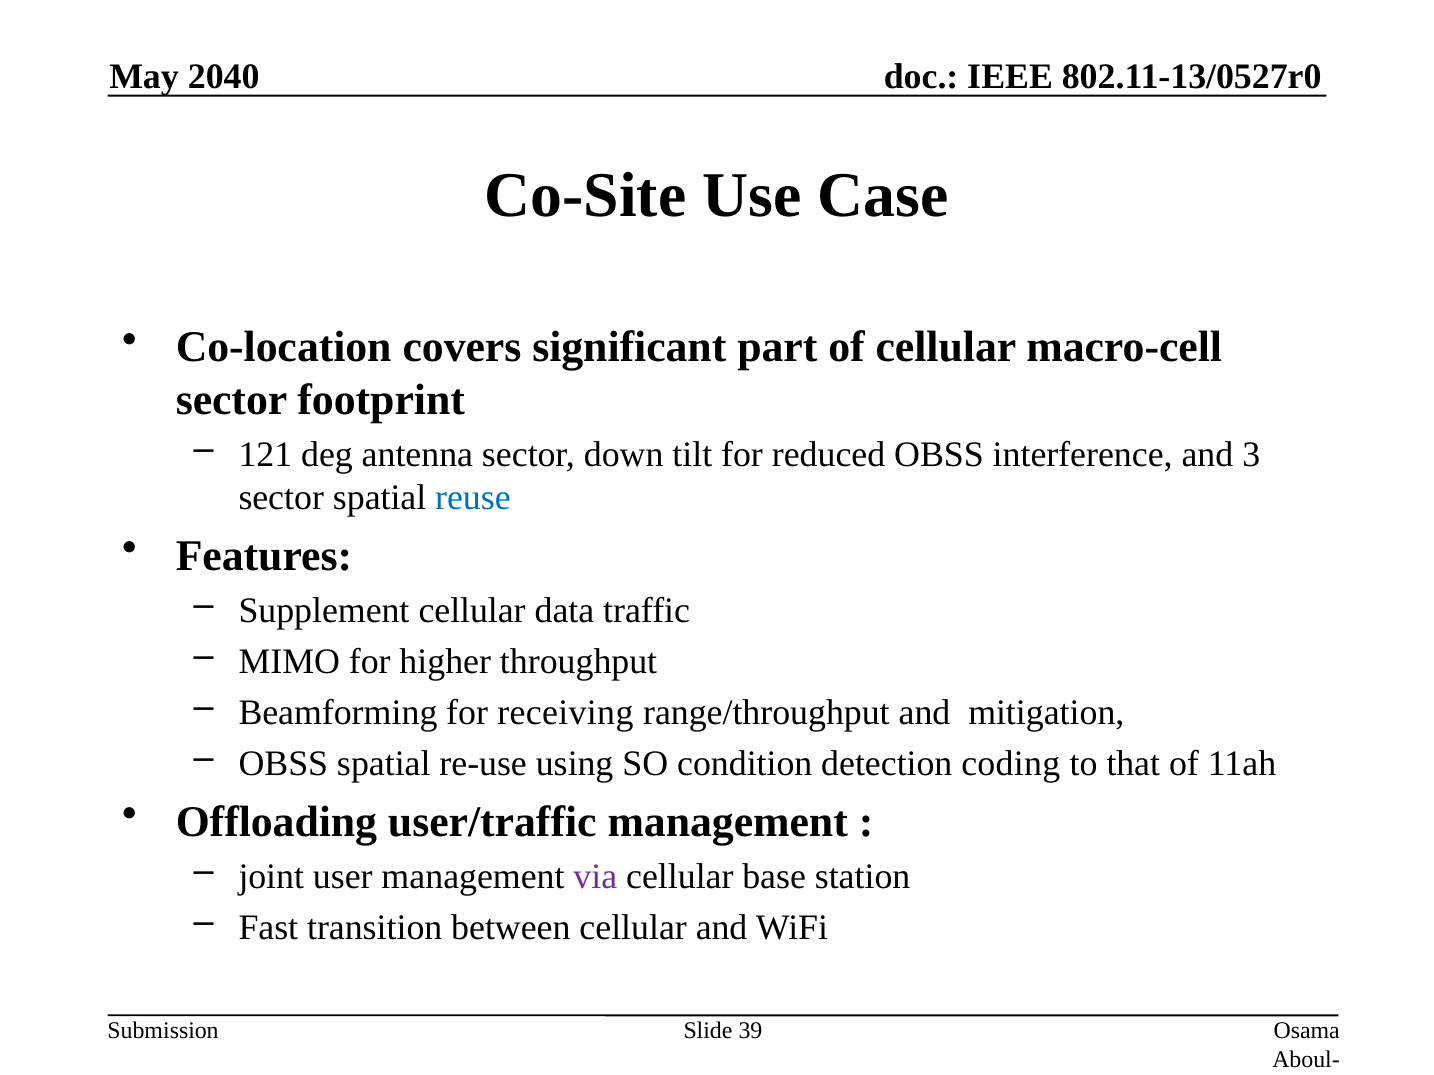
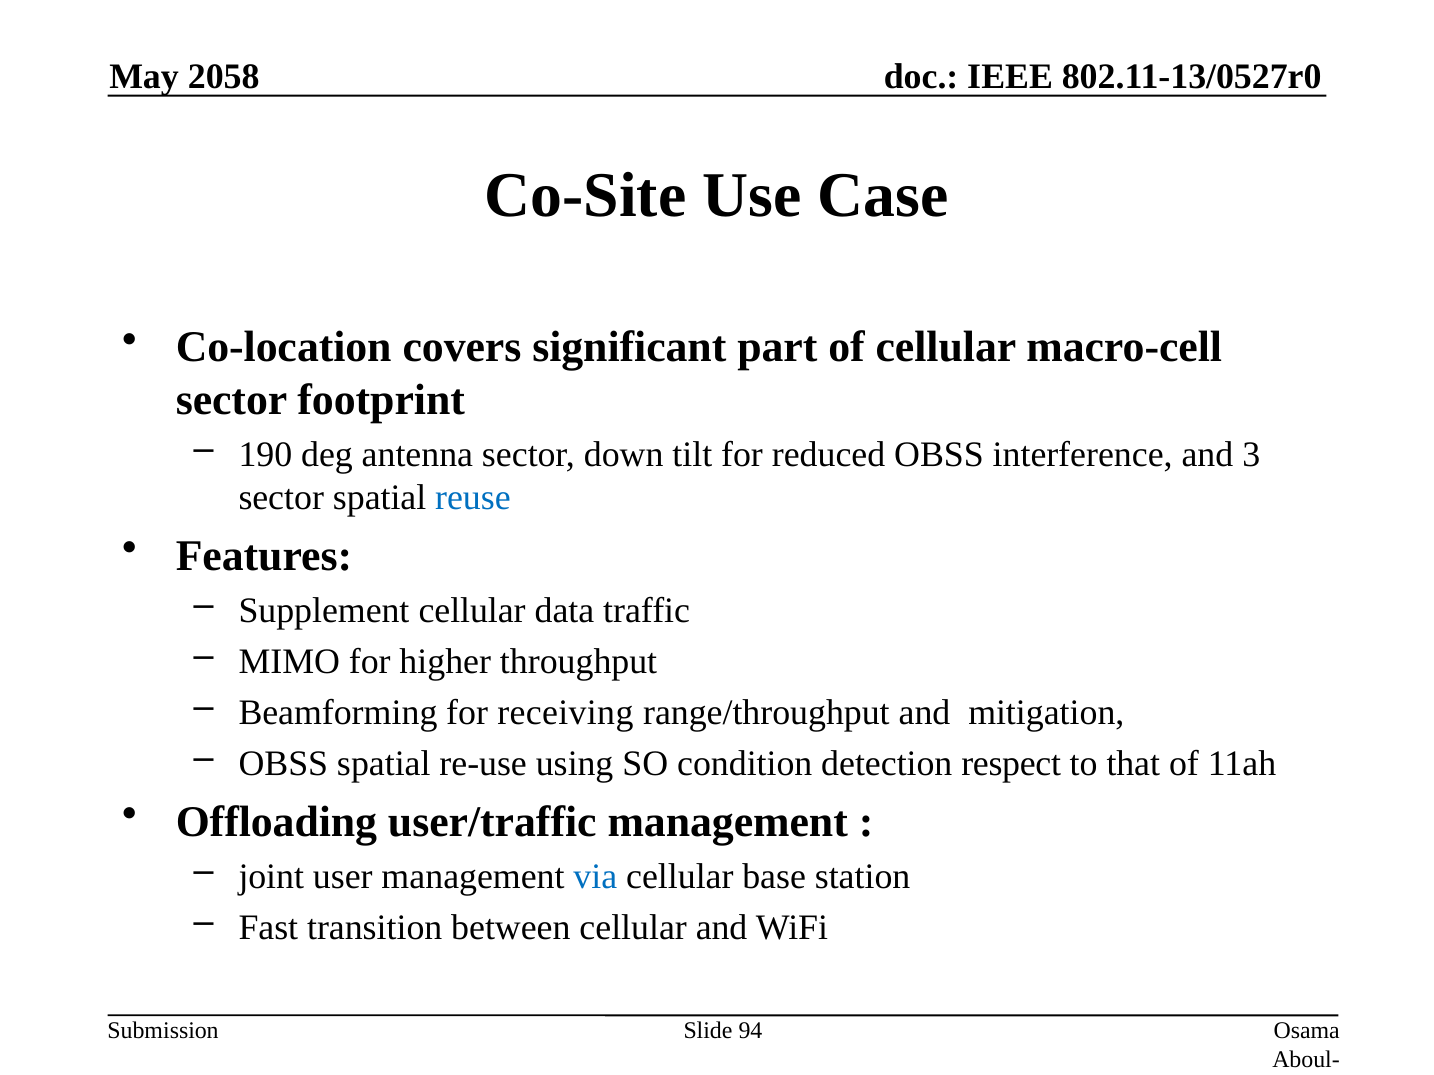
2040: 2040 -> 2058
121: 121 -> 190
coding: coding -> respect
via colour: purple -> blue
39: 39 -> 94
